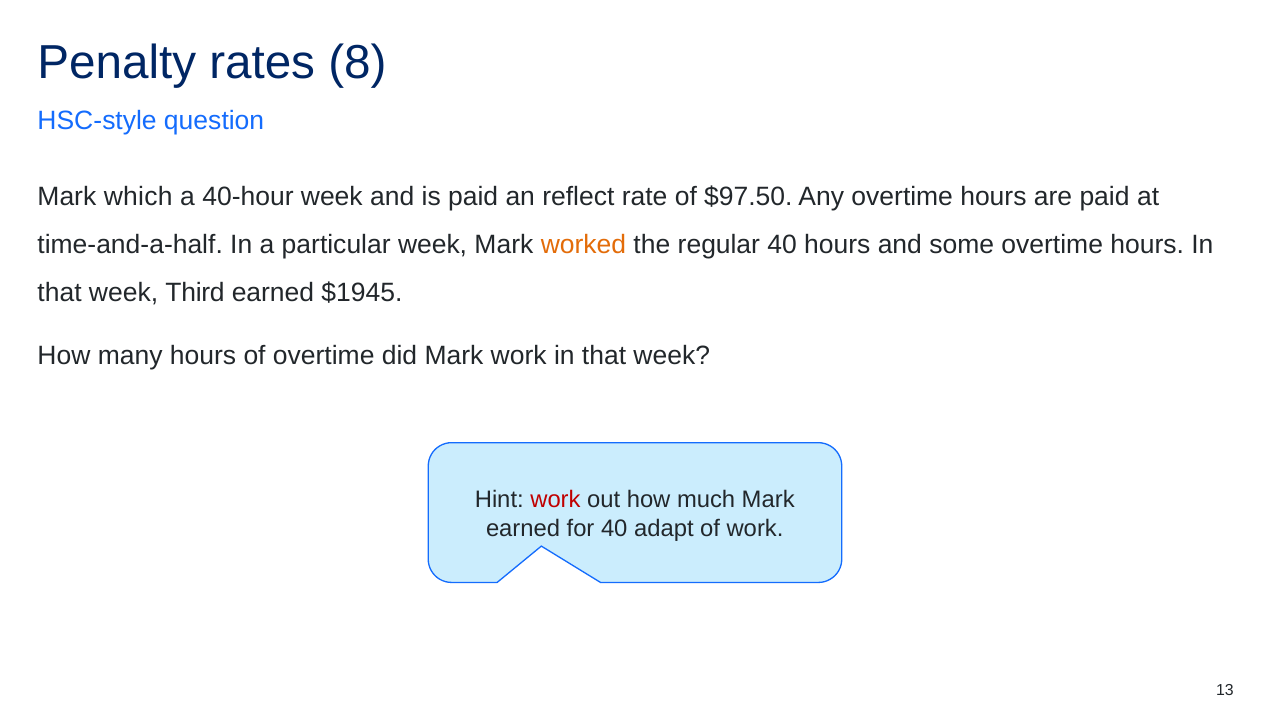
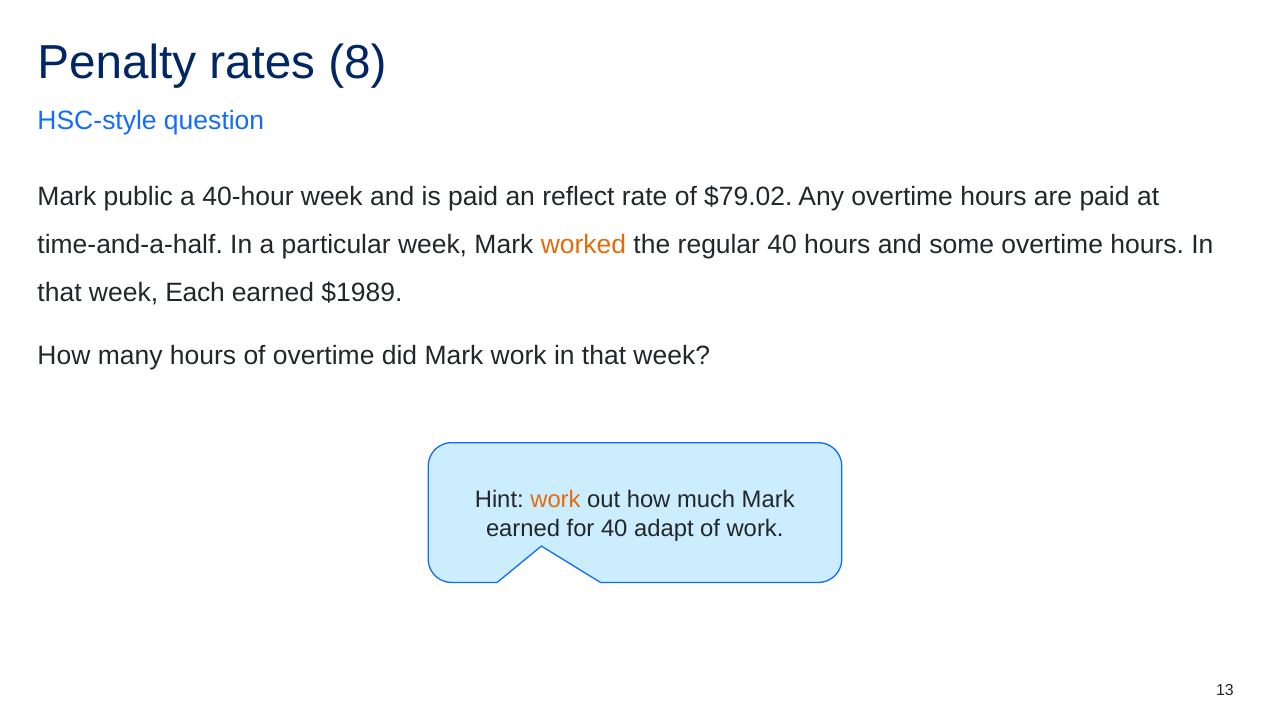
which: which -> public
$97.50: $97.50 -> $79.02
Third: Third -> Each
$1945: $1945 -> $1989
work at (555, 499) colour: red -> orange
